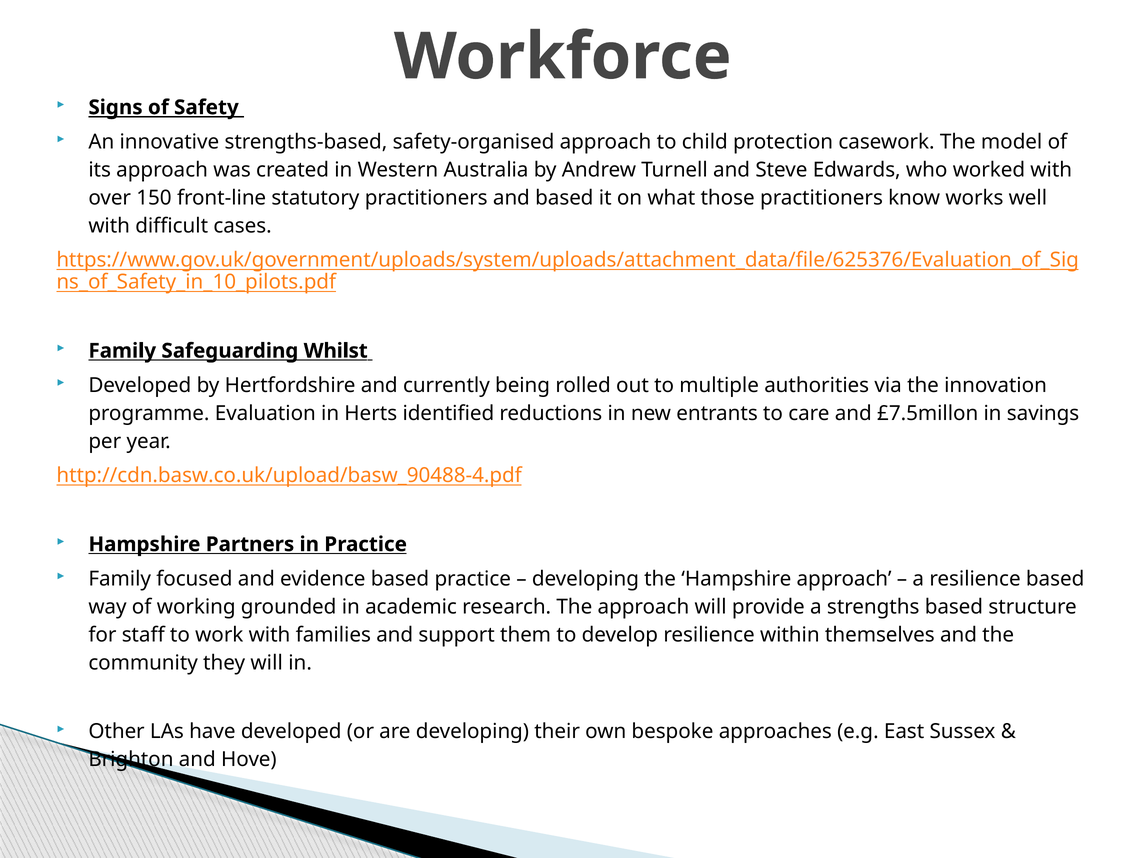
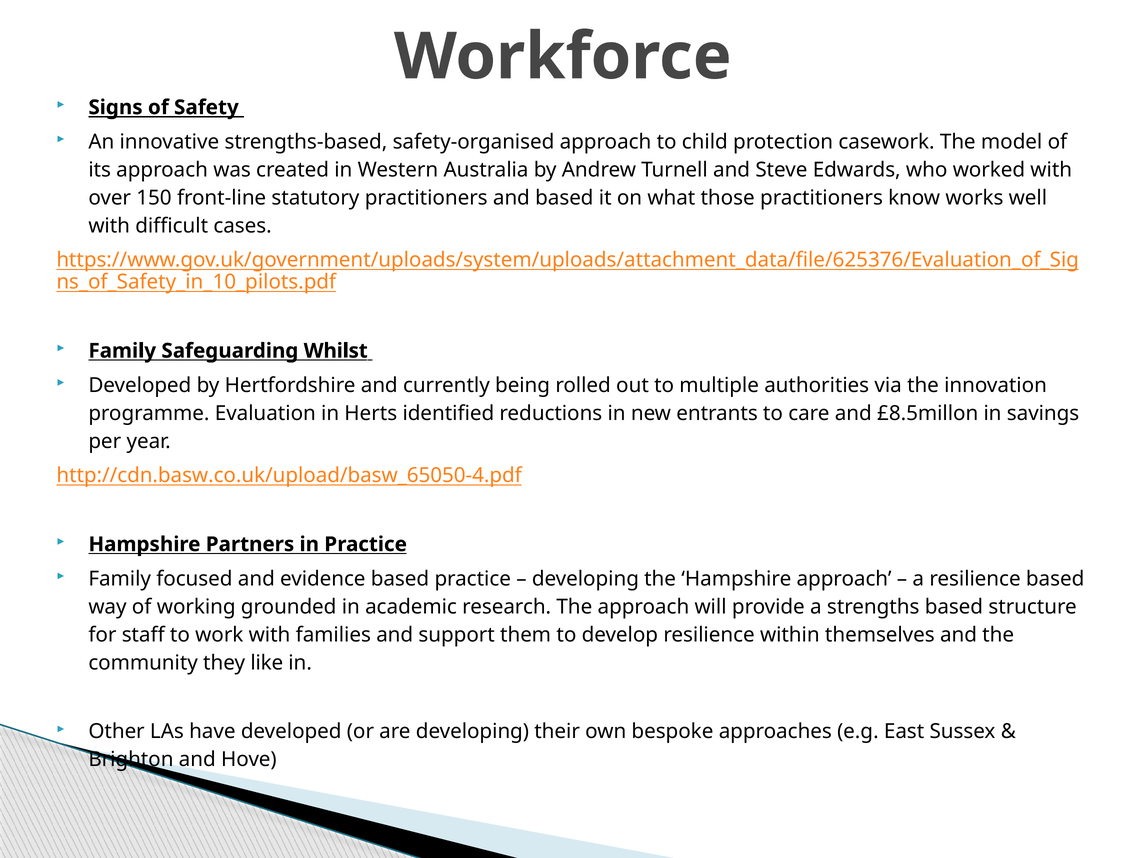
£7.5millon: £7.5millon -> £8.5millon
http://cdn.basw.co.uk/upload/basw_90488-4.pdf: http://cdn.basw.co.uk/upload/basw_90488-4.pdf -> http://cdn.basw.co.uk/upload/basw_65050-4.pdf
they will: will -> like
